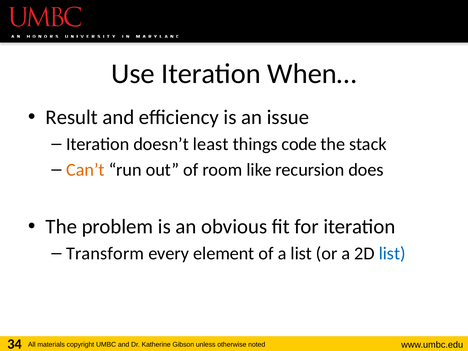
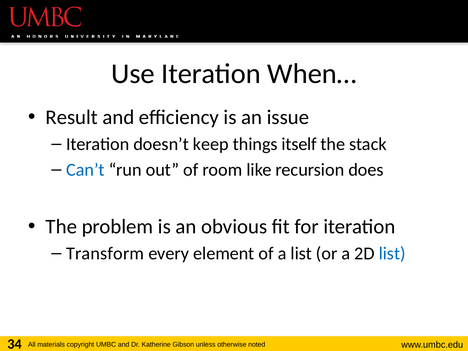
least: least -> keep
code: code -> itself
Can’t colour: orange -> blue
